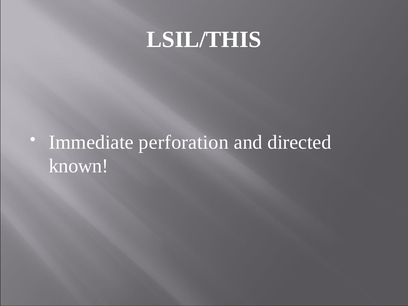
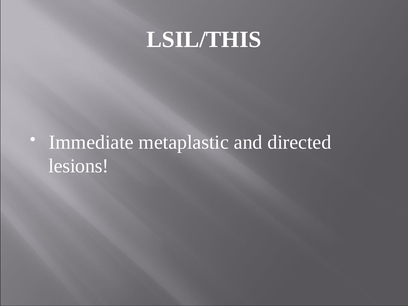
perforation: perforation -> metaplastic
known: known -> lesions
